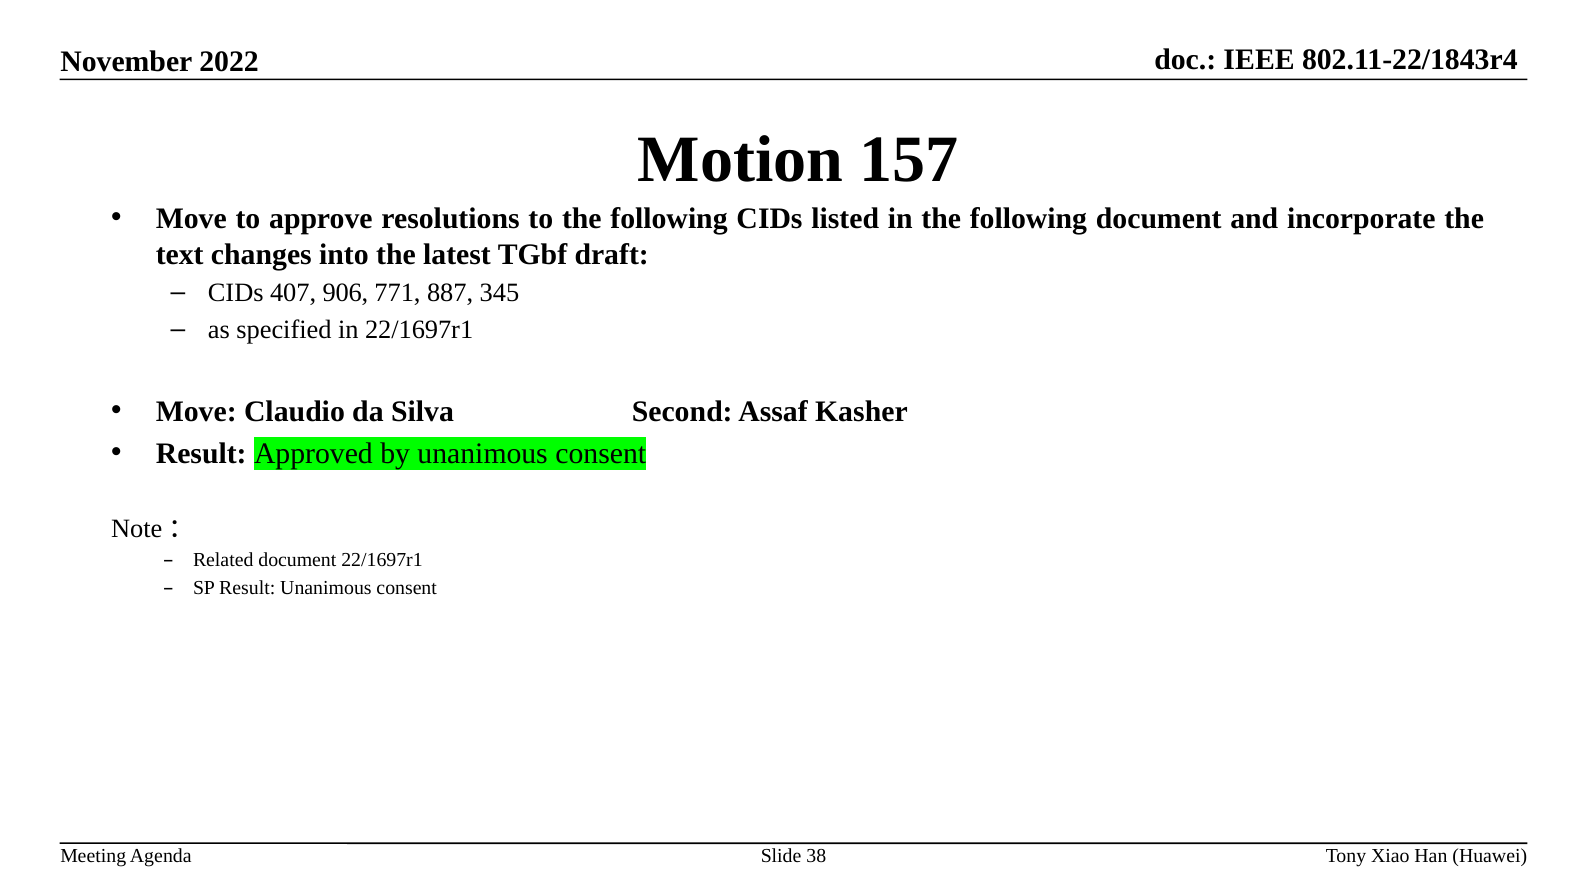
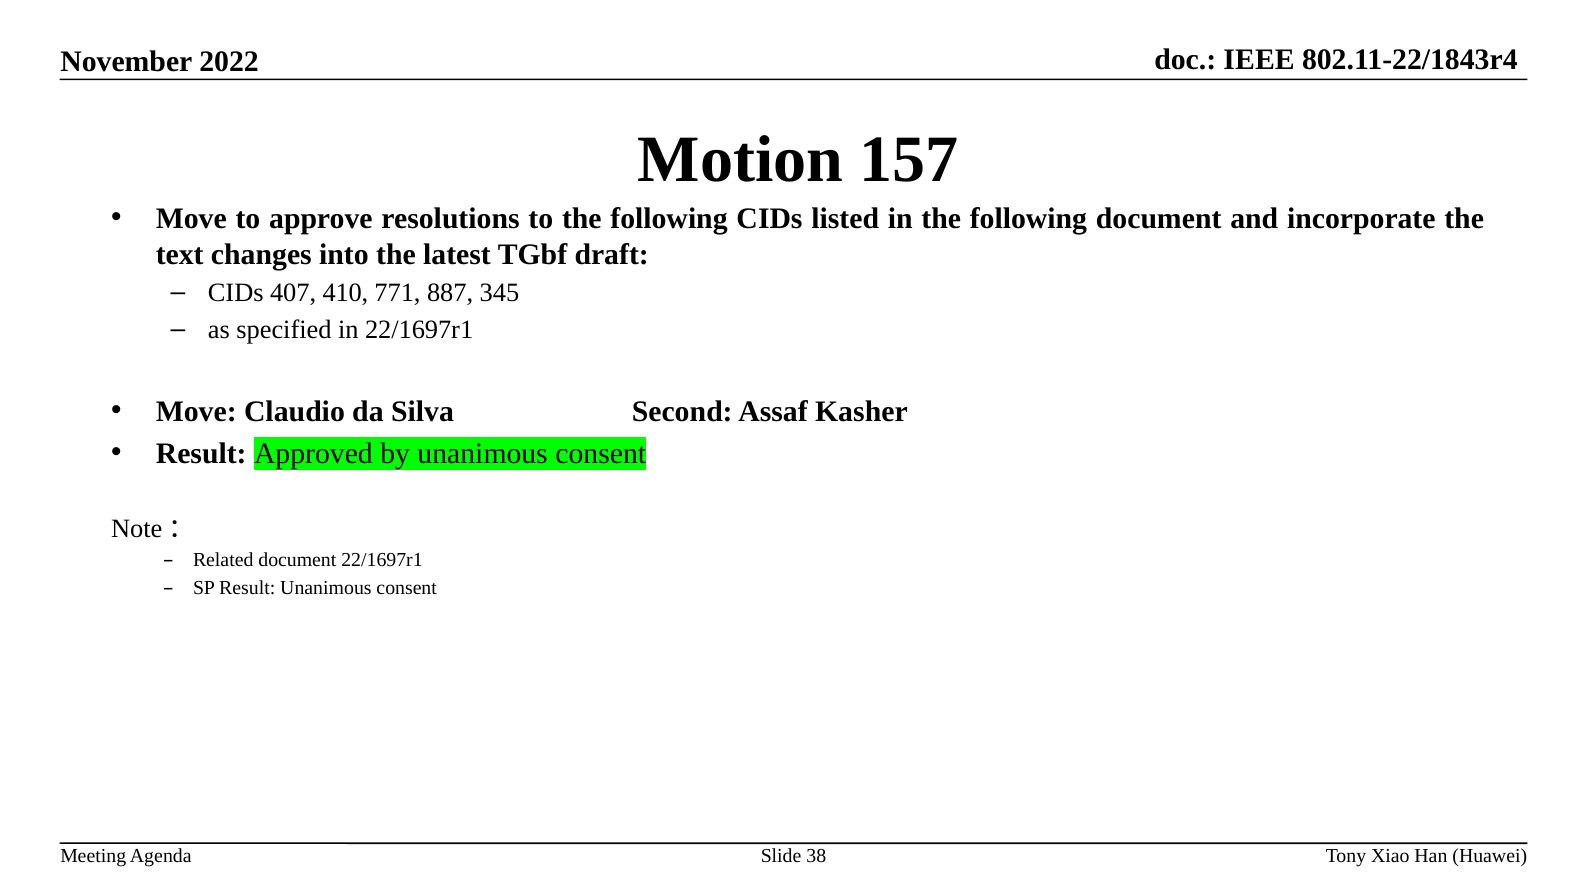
906: 906 -> 410
